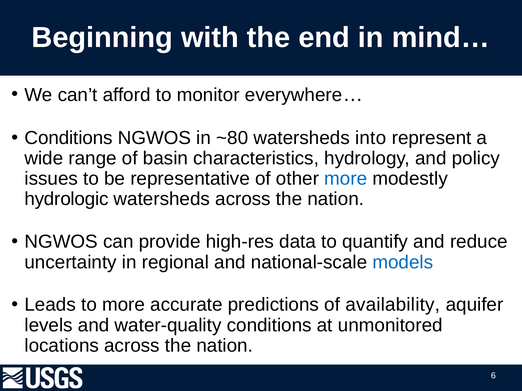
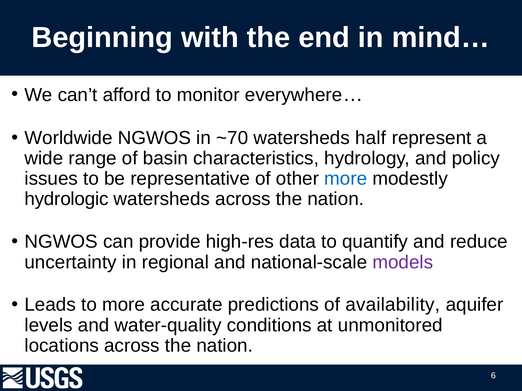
Conditions at (69, 138): Conditions -> Worldwide
~80: ~80 -> ~70
into: into -> half
models colour: blue -> purple
